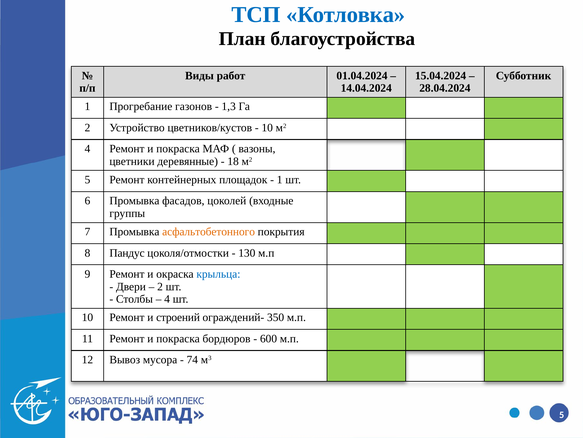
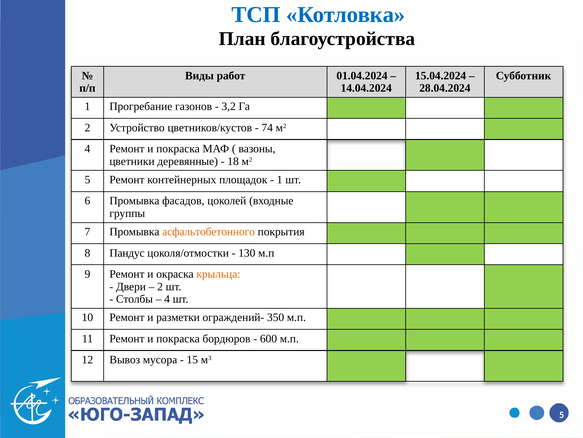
1,3: 1,3 -> 3,2
10 at (267, 127): 10 -> 74
крыльца colour: blue -> orange
строений: строений -> разметки
74: 74 -> 15
